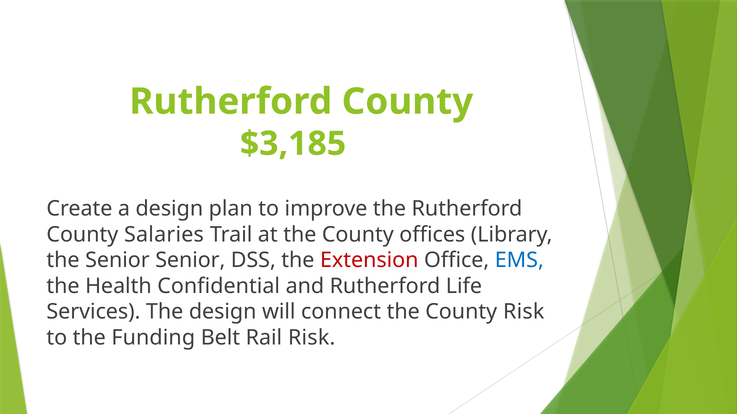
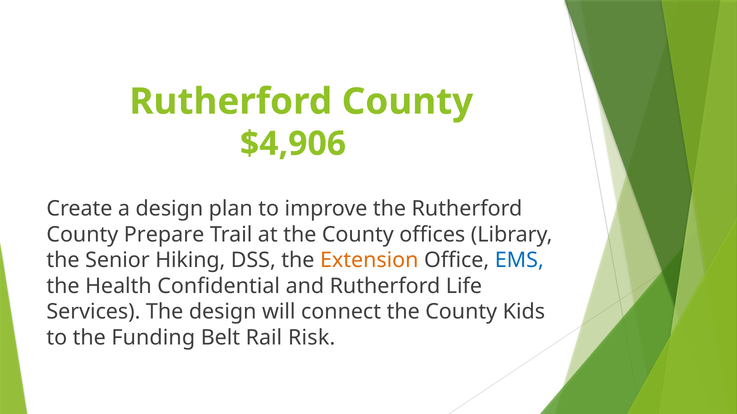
$3,185: $3,185 -> $4,906
Salaries: Salaries -> Prepare
Senior Senior: Senior -> Hiking
Extension colour: red -> orange
County Risk: Risk -> Kids
